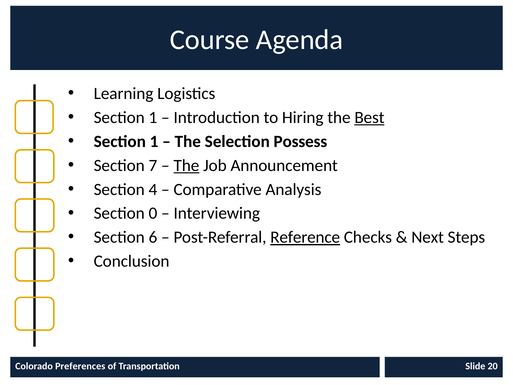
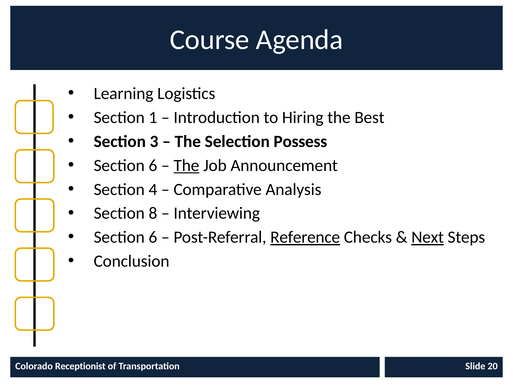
Best underline: present -> none
1 at (154, 141): 1 -> 3
7 at (153, 165): 7 -> 6
0: 0 -> 8
Next underline: none -> present
Preferences: Preferences -> Receptionist
